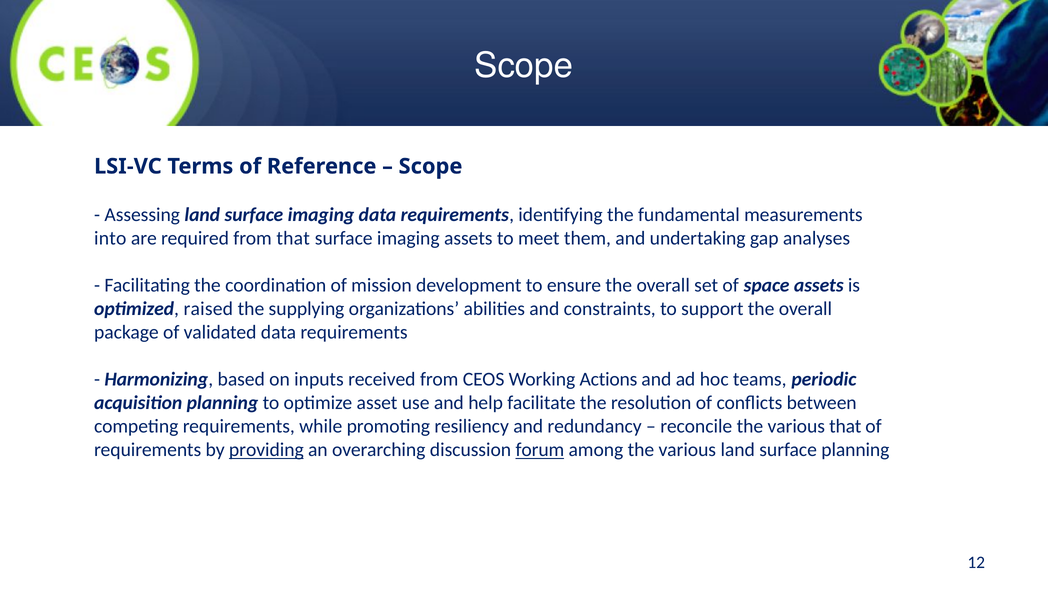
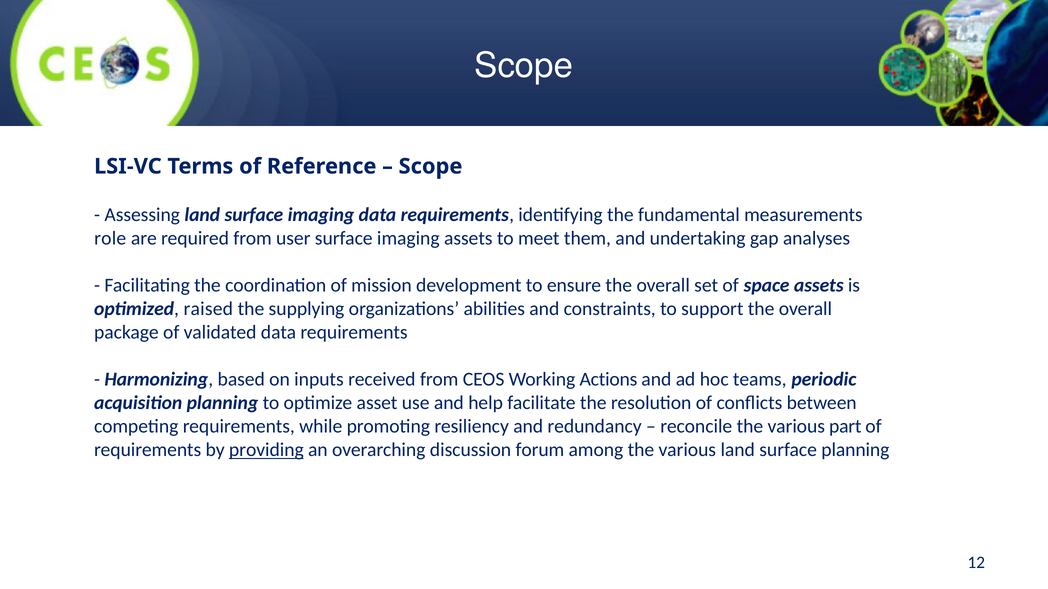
into: into -> role
from that: that -> user
various that: that -> part
forum underline: present -> none
